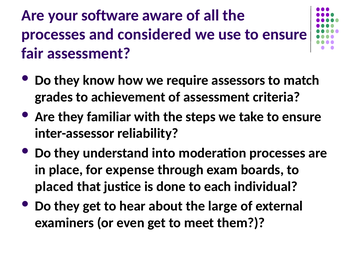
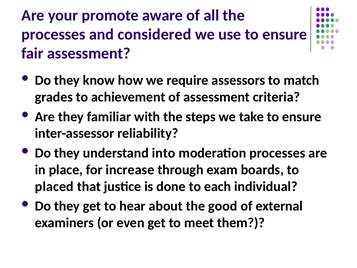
software: software -> promote
expense: expense -> increase
large: large -> good
